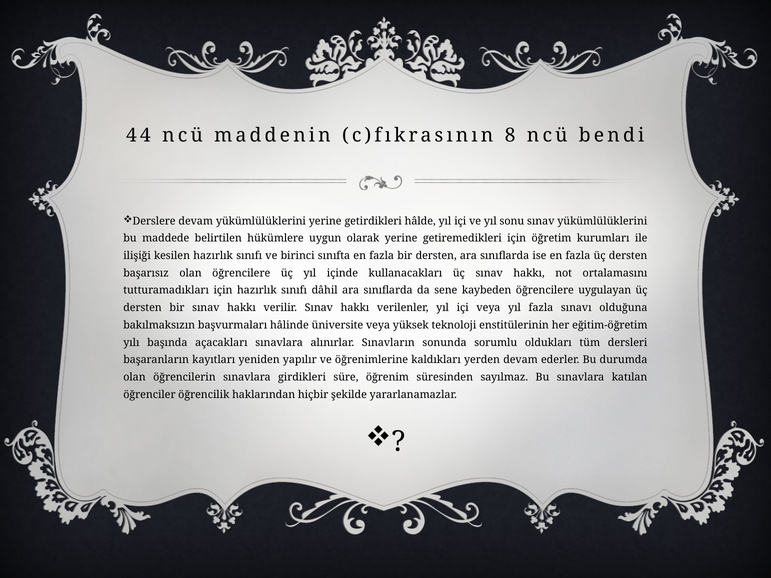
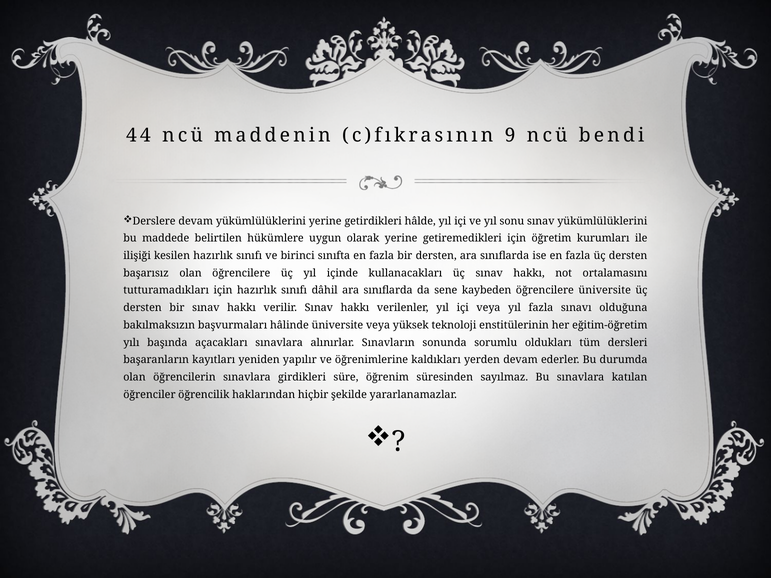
8: 8 -> 9
öğrencilere uygulayan: uygulayan -> üniversite
